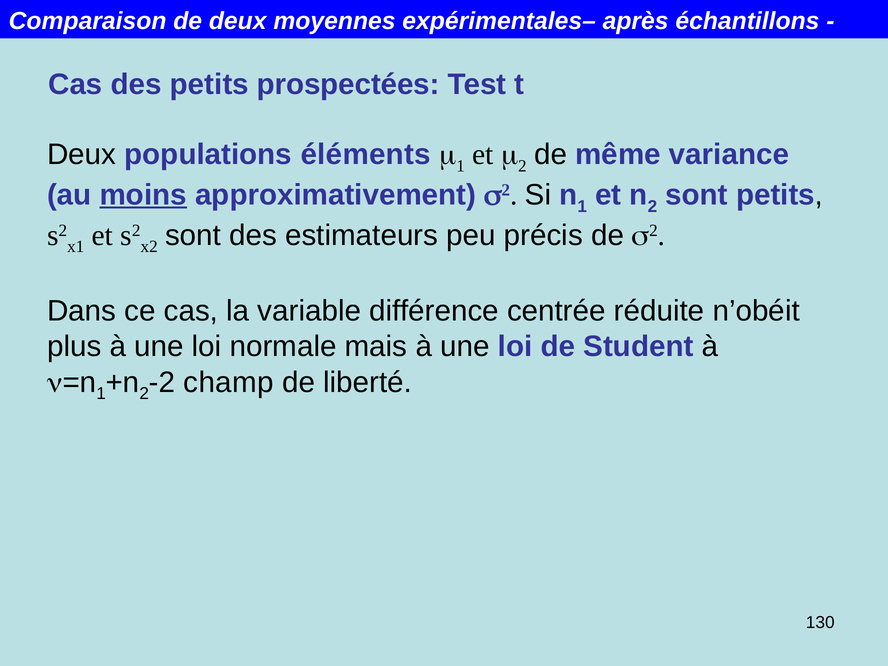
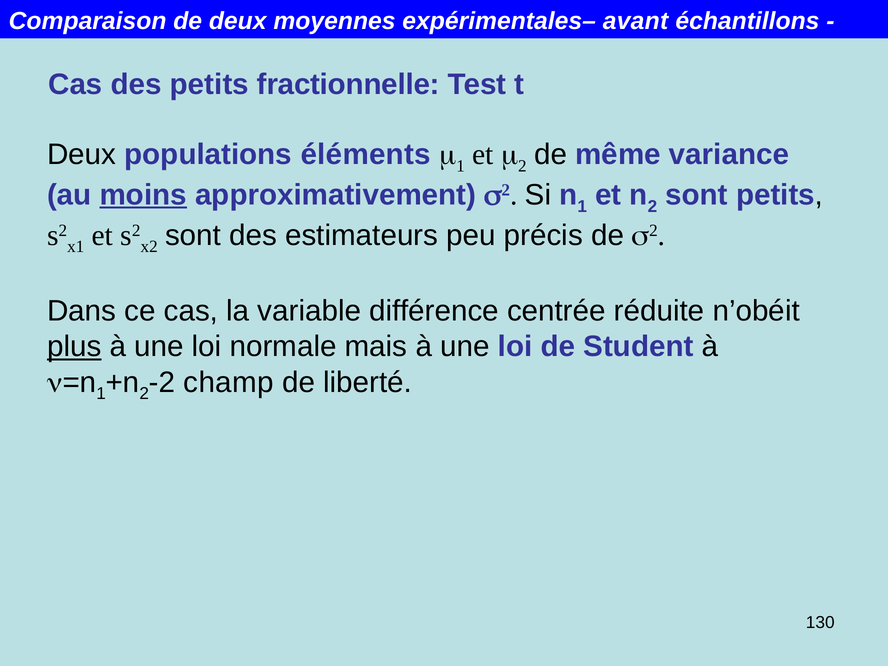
après: après -> avant
prospectées: prospectées -> fractionnelle
plus underline: none -> present
